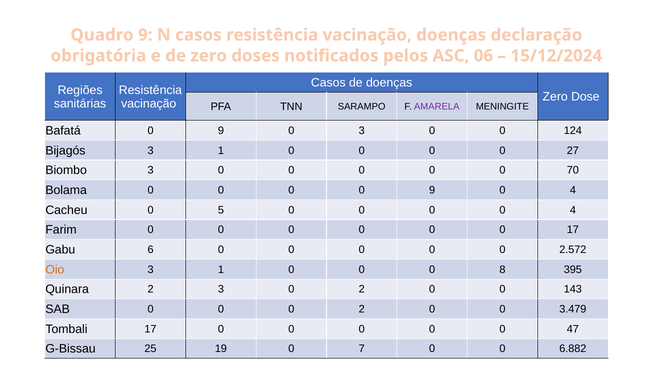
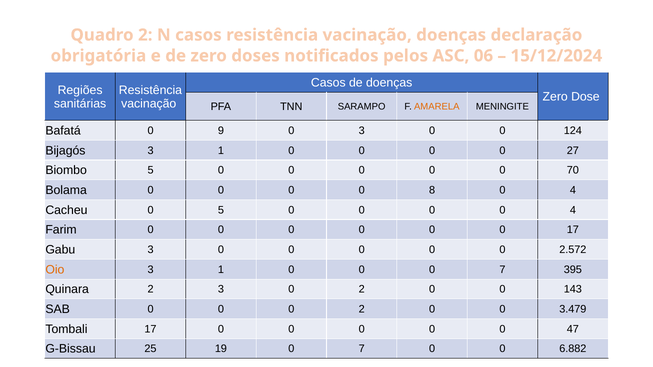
Quadro 9: 9 -> 2
AMARELA colour: purple -> orange
Biombo 3: 3 -> 5
0 0 9: 9 -> 8
Gabu 6: 6 -> 3
0 0 8: 8 -> 7
